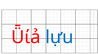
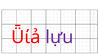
lựu colour: blue -> purple
